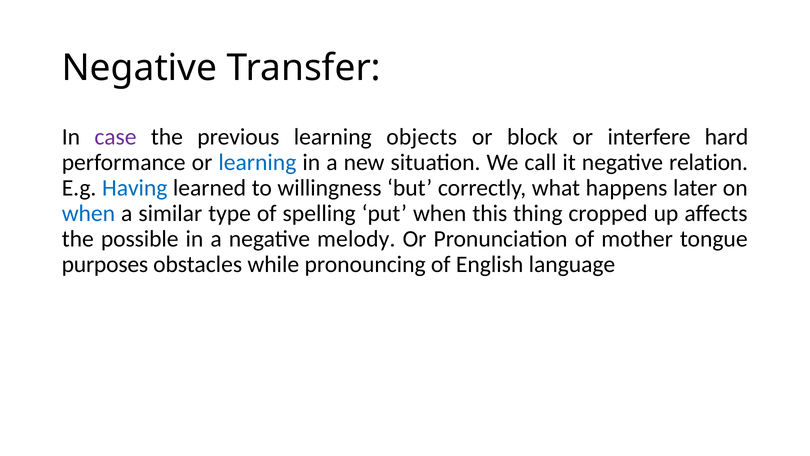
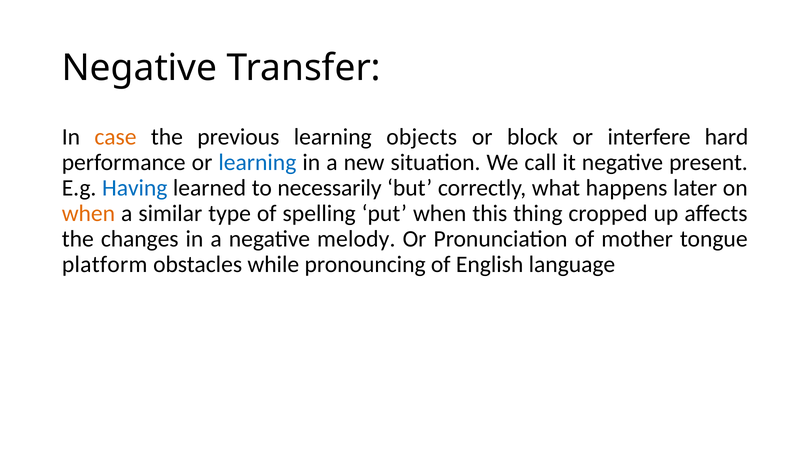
case colour: purple -> orange
relation: relation -> present
willingness: willingness -> necessarily
when at (88, 213) colour: blue -> orange
possible: possible -> changes
purposes: purposes -> platform
